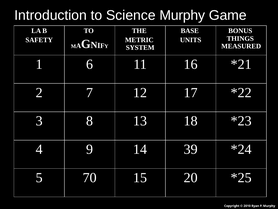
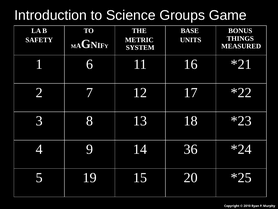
Science Murphy: Murphy -> Groups
39: 39 -> 36
70: 70 -> 19
